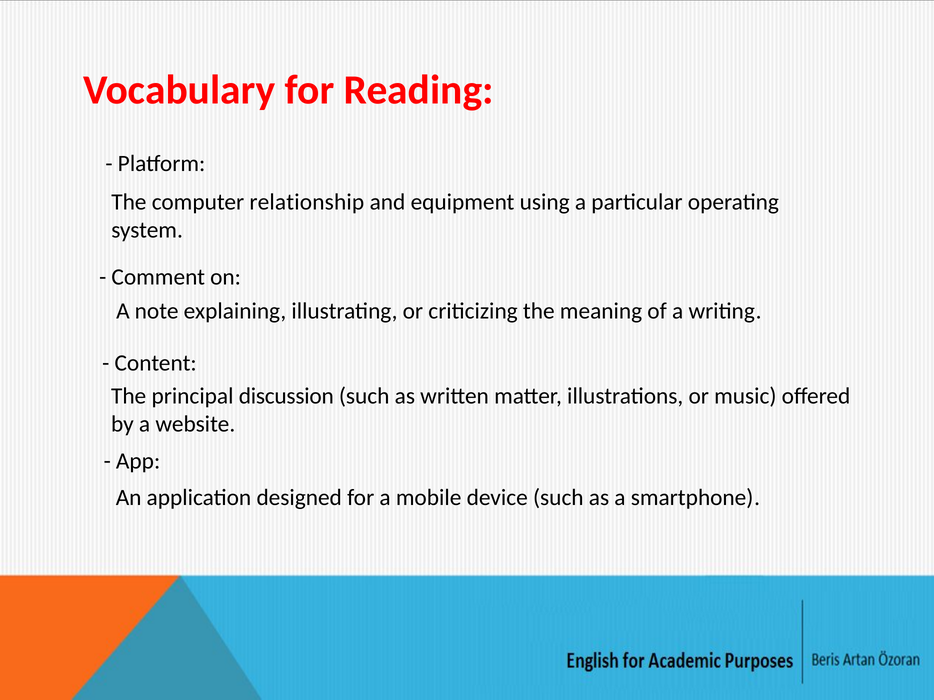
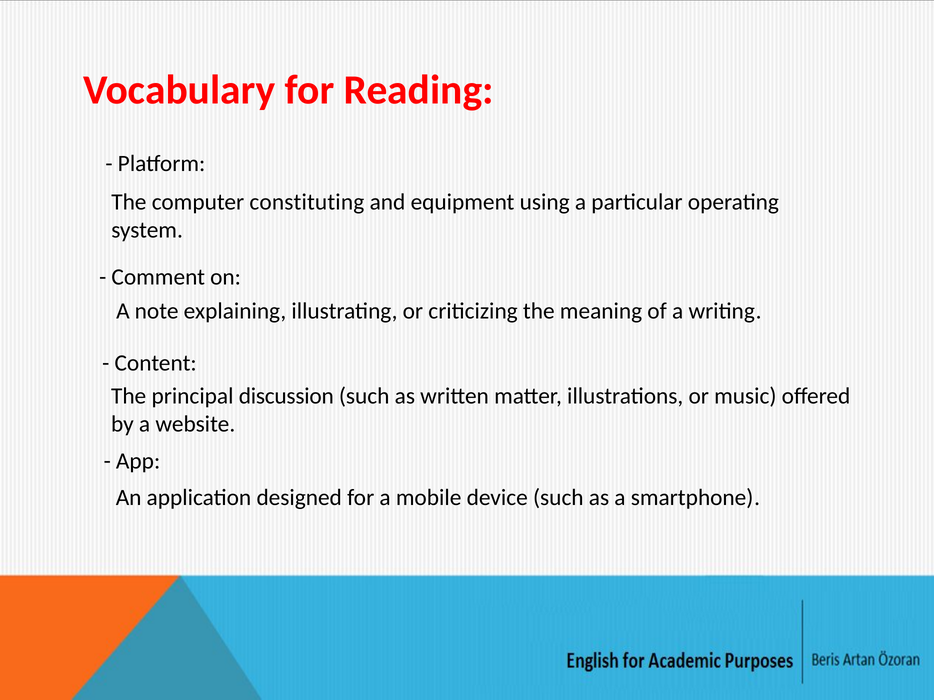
relationship: relationship -> constituting
